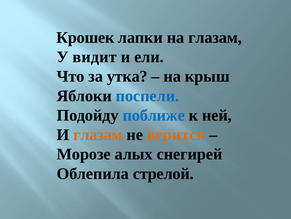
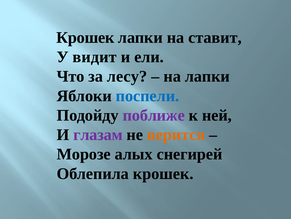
на глазам: глазам -> ставит
утка: утка -> лесу
на крыш: крыш -> лапки
поближе colour: blue -> purple
глазам at (98, 134) colour: orange -> purple
Облепила стрелой: стрелой -> крошек
